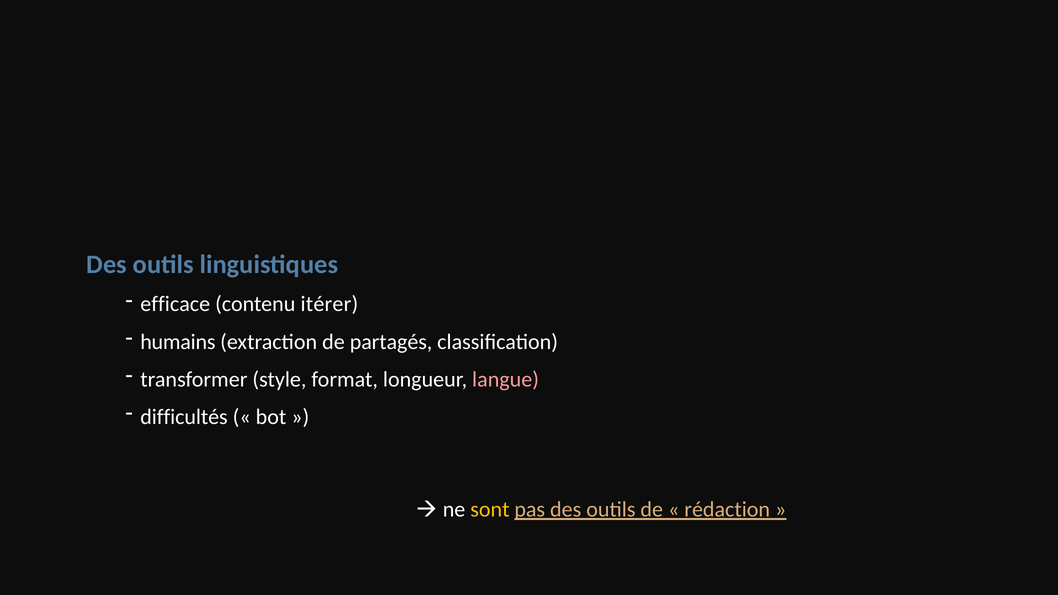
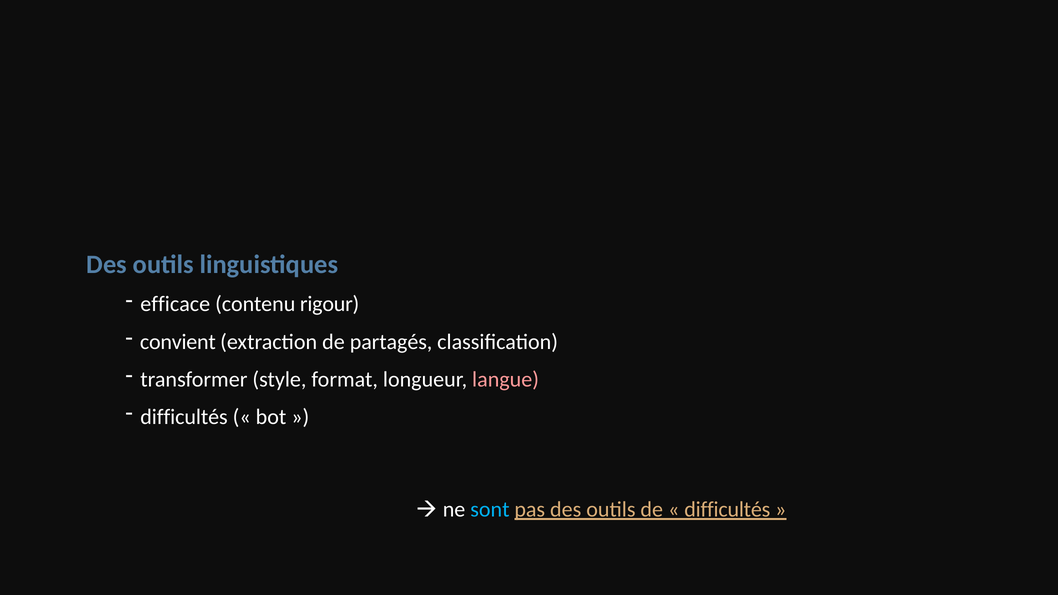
itérer: itérer -> rigour
humains: humains -> convient
sont colour: yellow -> light blue
rédaction at (727, 510): rédaction -> difficultés
